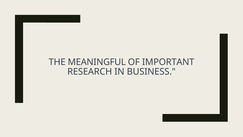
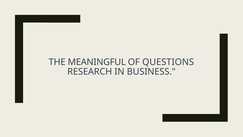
IMPORTANT: IMPORTANT -> QUESTIONS
